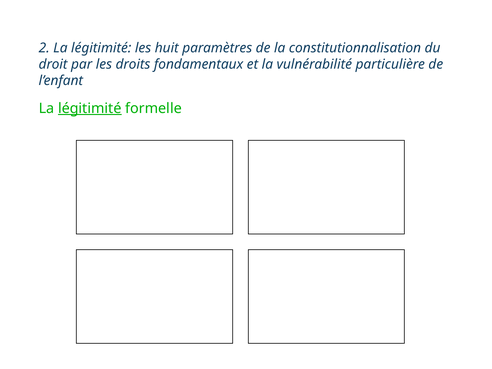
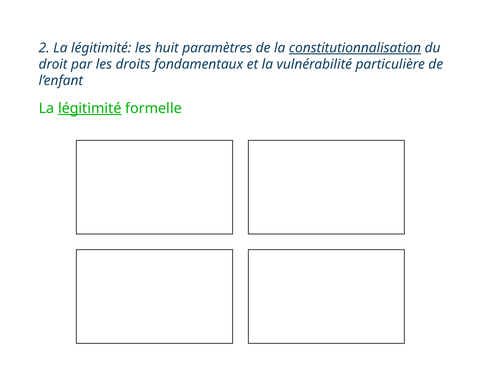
constitutionnalisation underline: none -> present
